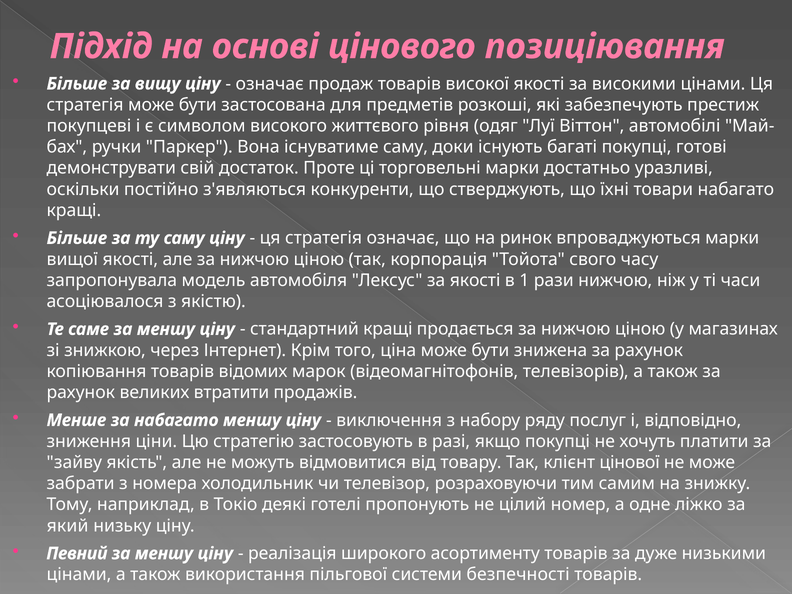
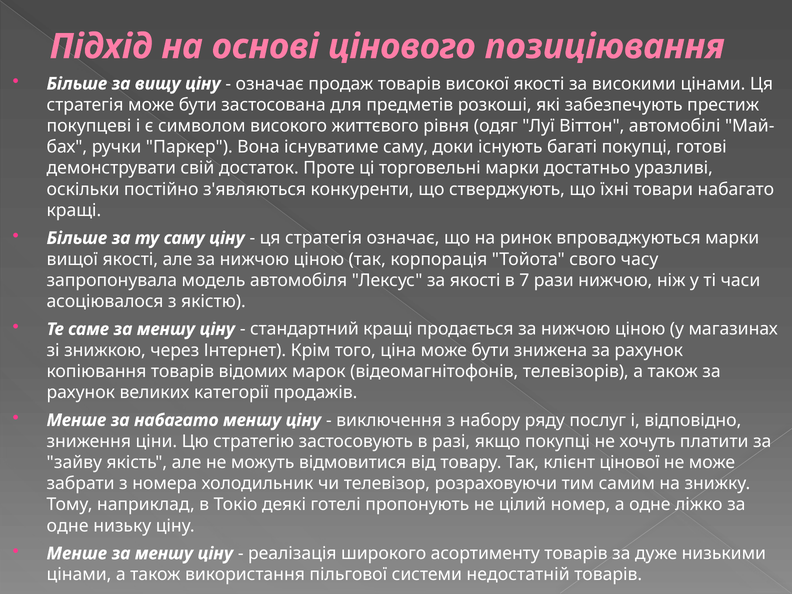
1: 1 -> 7
втратити: втратити -> категорії
який at (68, 526): який -> одне
Певний at (77, 553): Певний -> Менше
безпечності: безпечності -> недостатній
